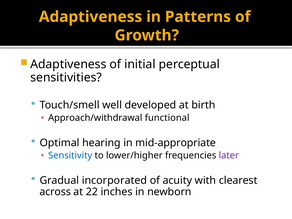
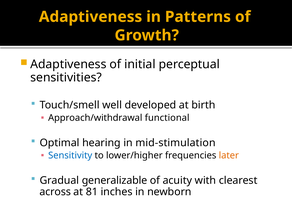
mid-appropriate: mid-appropriate -> mid-stimulation
later colour: purple -> orange
incorporated: incorporated -> generalizable
22: 22 -> 81
